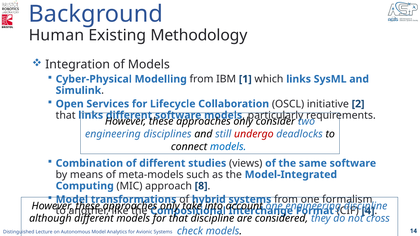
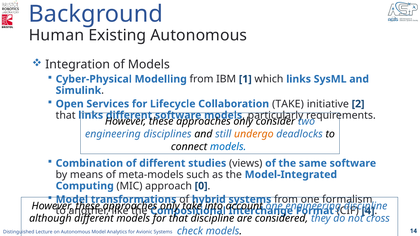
Existing Methodology: Methodology -> Autonomous
Collaboration OSCL: OSCL -> TAKE
undergo colour: red -> orange
8: 8 -> 0
